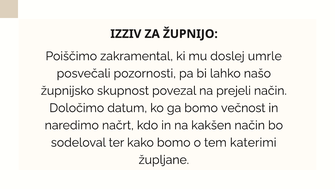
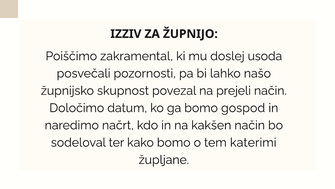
umrle: umrle -> usoda
večnost: večnost -> gospod
